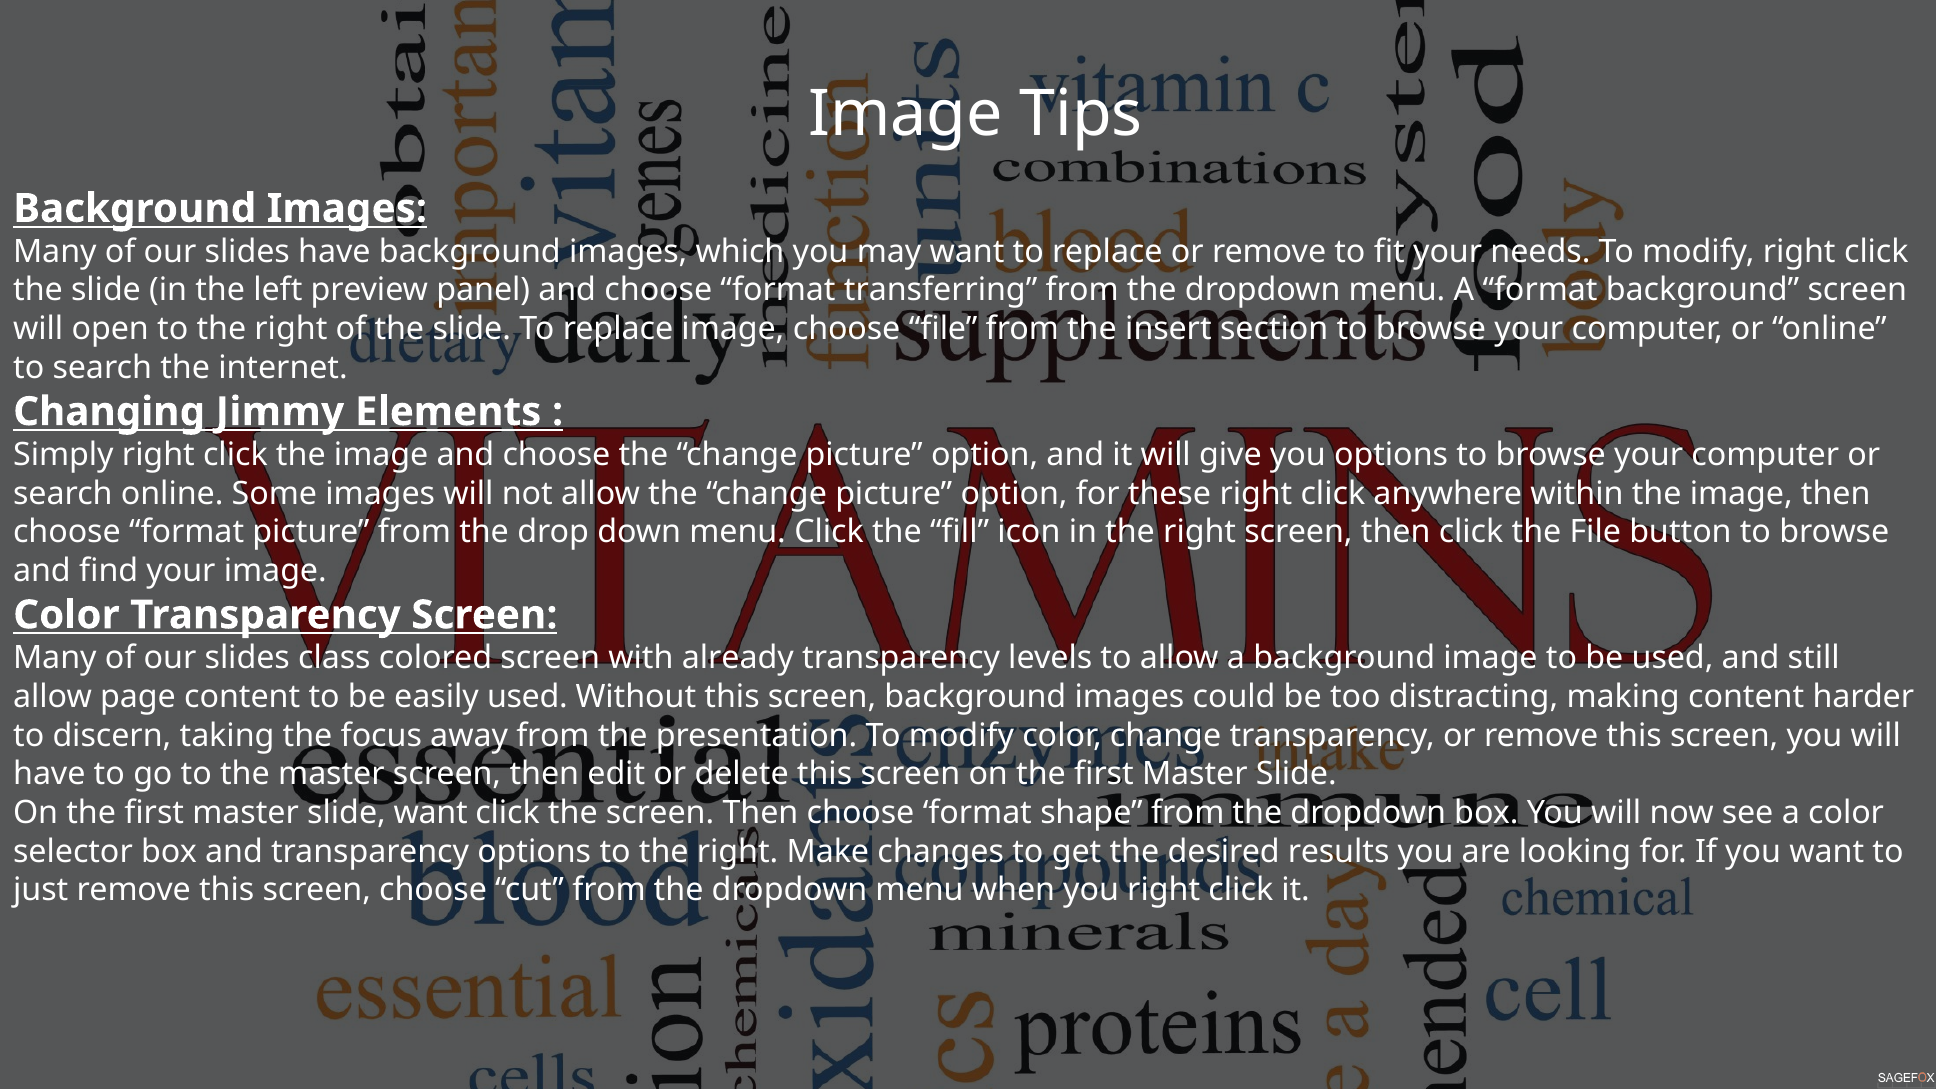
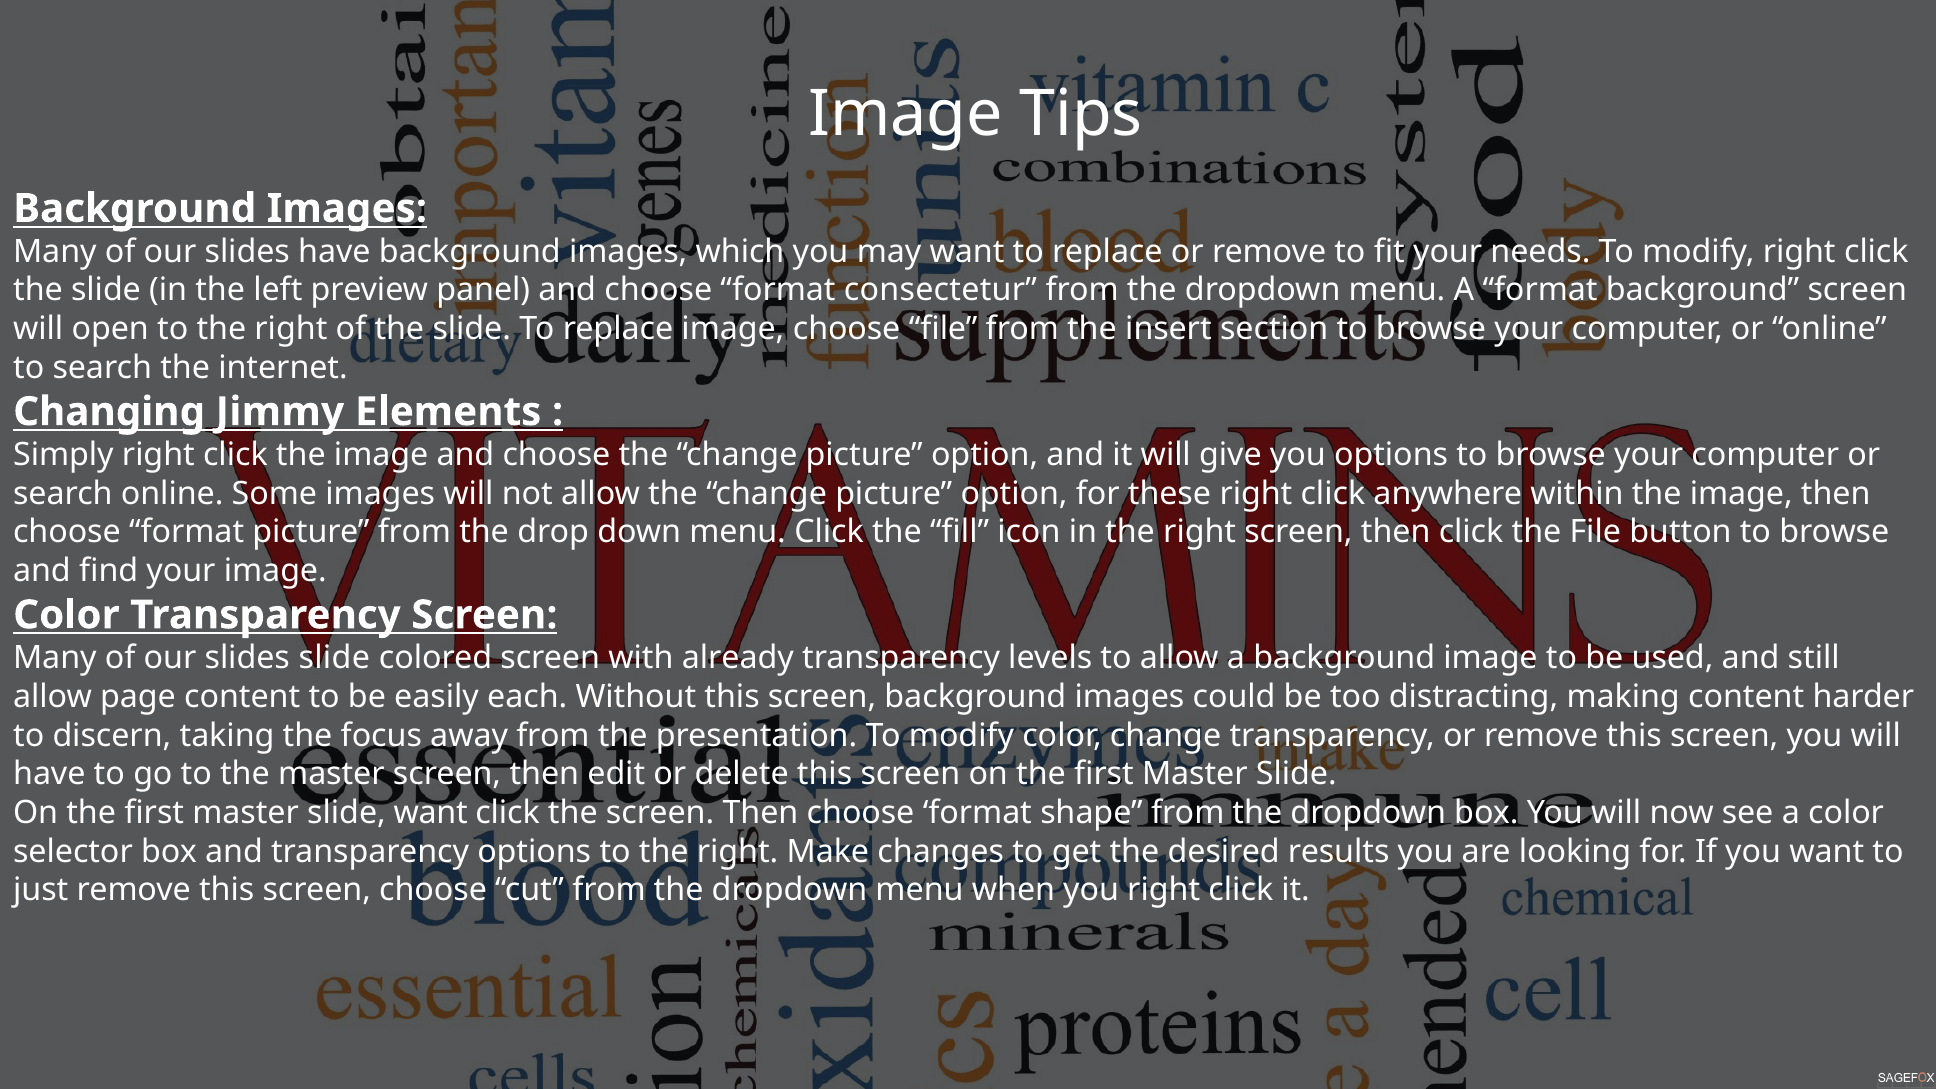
transferring: transferring -> consectetur
slides class: class -> slide
easily used: used -> each
